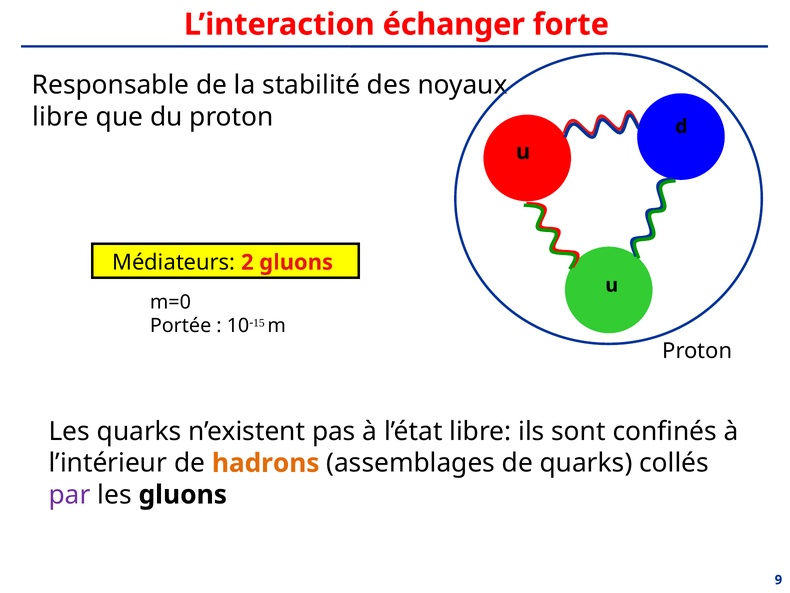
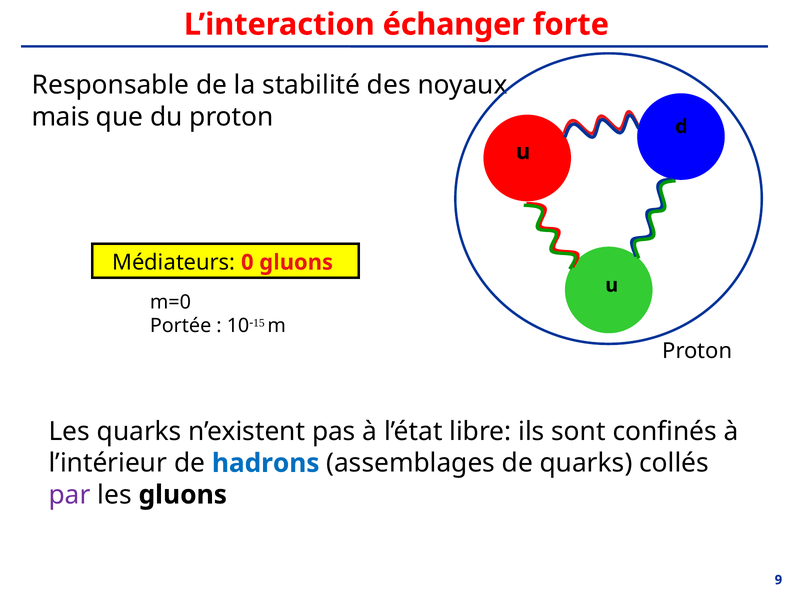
libre at (60, 117): libre -> mais
2: 2 -> 0
hadrons colour: orange -> blue
